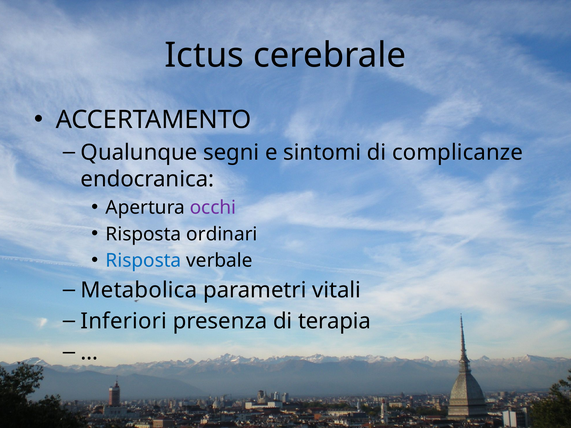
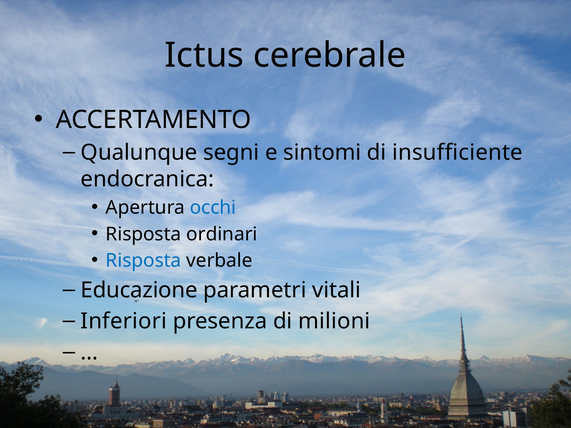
complicanze: complicanze -> insufficiente
occhi colour: purple -> blue
Metabolica: Metabolica -> Educazione
terapia: terapia -> milioni
